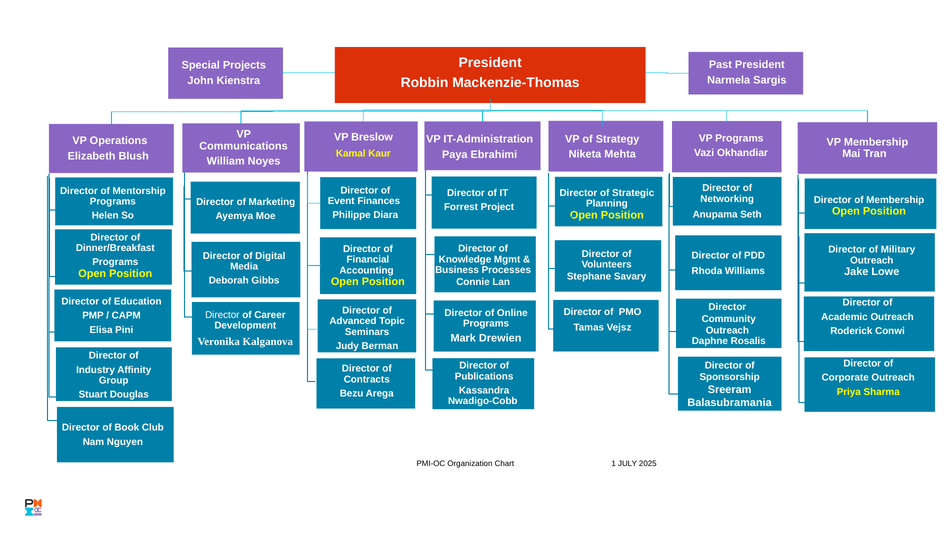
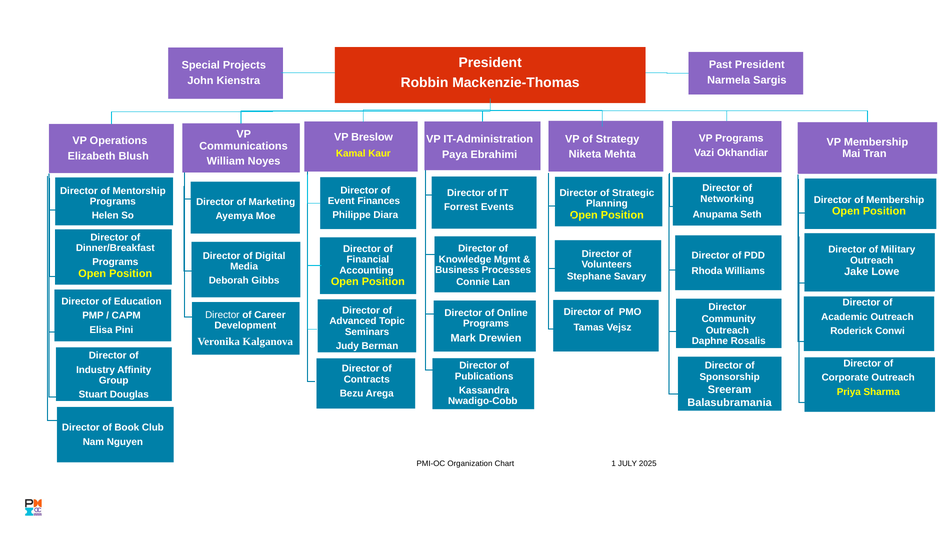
Project: Project -> Events
